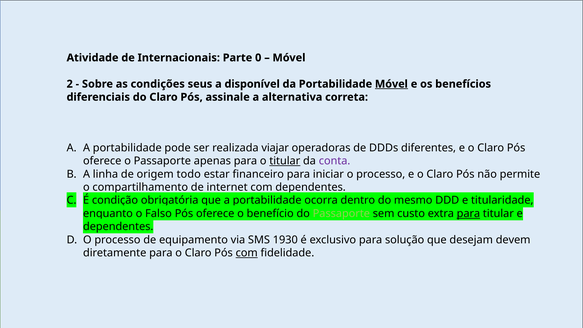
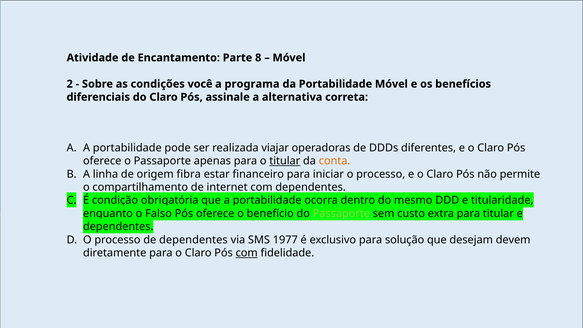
Internacionais: Internacionais -> Encantamento
0: 0 -> 8
seus: seus -> você
disponível: disponível -> programa
Móvel at (391, 84) underline: present -> none
conta colour: purple -> orange
todo: todo -> fibra
para at (468, 213) underline: present -> none
de equipamento: equipamento -> dependentes
1930: 1930 -> 1977
